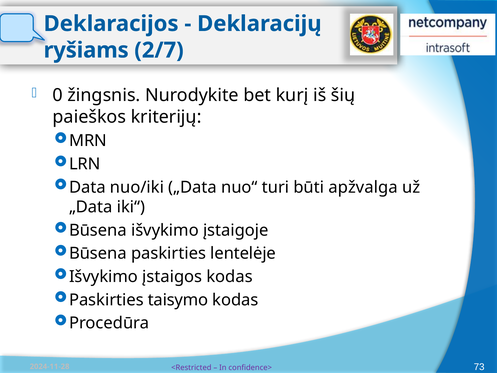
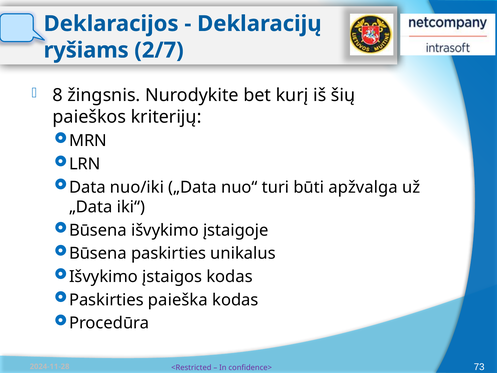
0: 0 -> 8
lentelėje: lentelėje -> unikalus
taisymo: taisymo -> paieška
